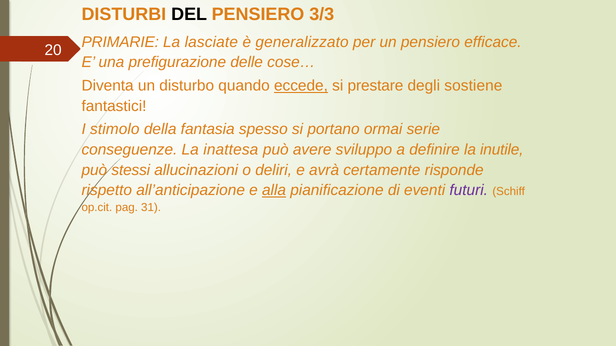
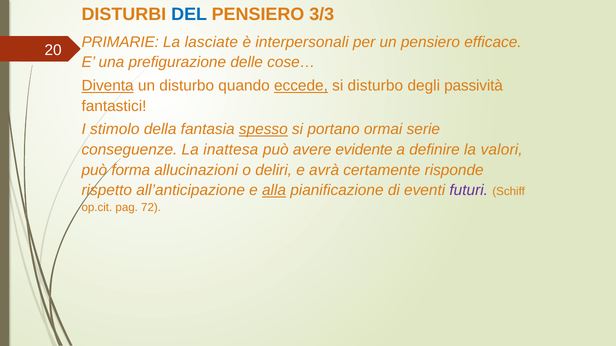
DEL colour: black -> blue
generalizzato: generalizzato -> interpersonali
Diventa underline: none -> present
si prestare: prestare -> disturbo
sostiene: sostiene -> passività
spesso underline: none -> present
sviluppo: sviluppo -> evidente
inutile: inutile -> valori
stessi: stessi -> forma
31: 31 -> 72
